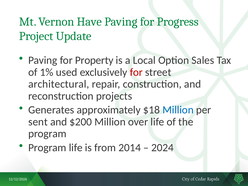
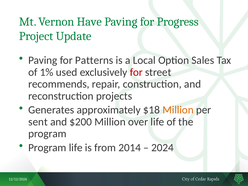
Property: Property -> Patterns
architectural: architectural -> recommends
Million at (178, 110) colour: blue -> orange
